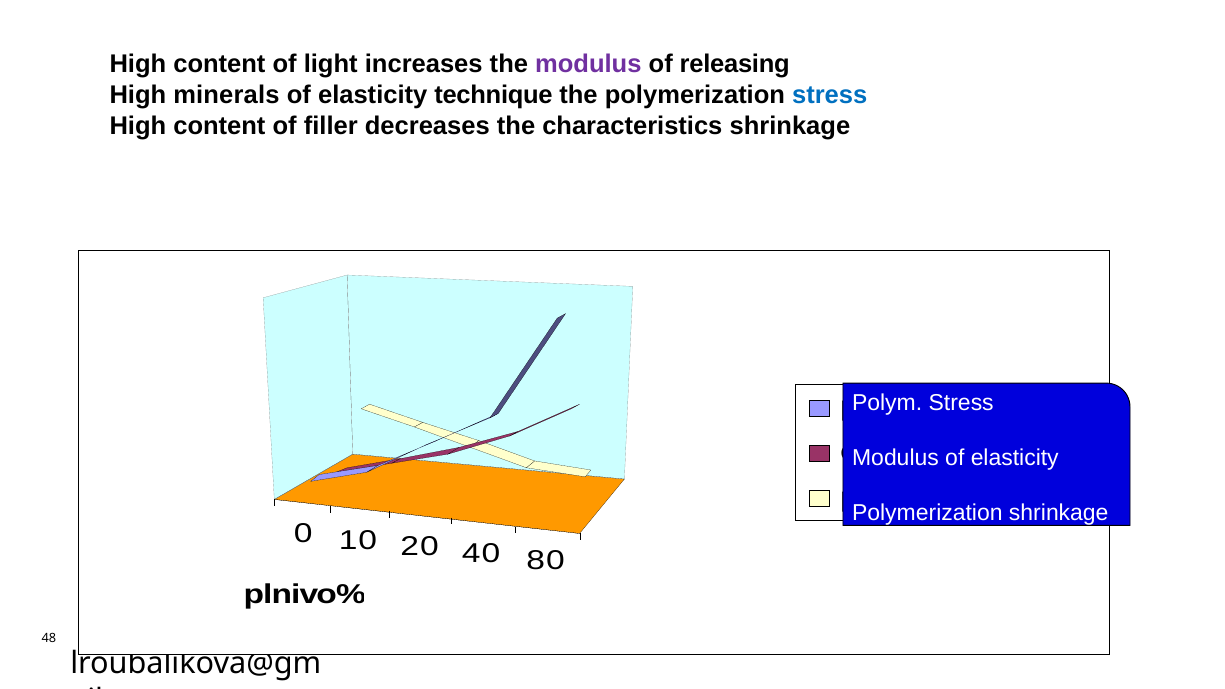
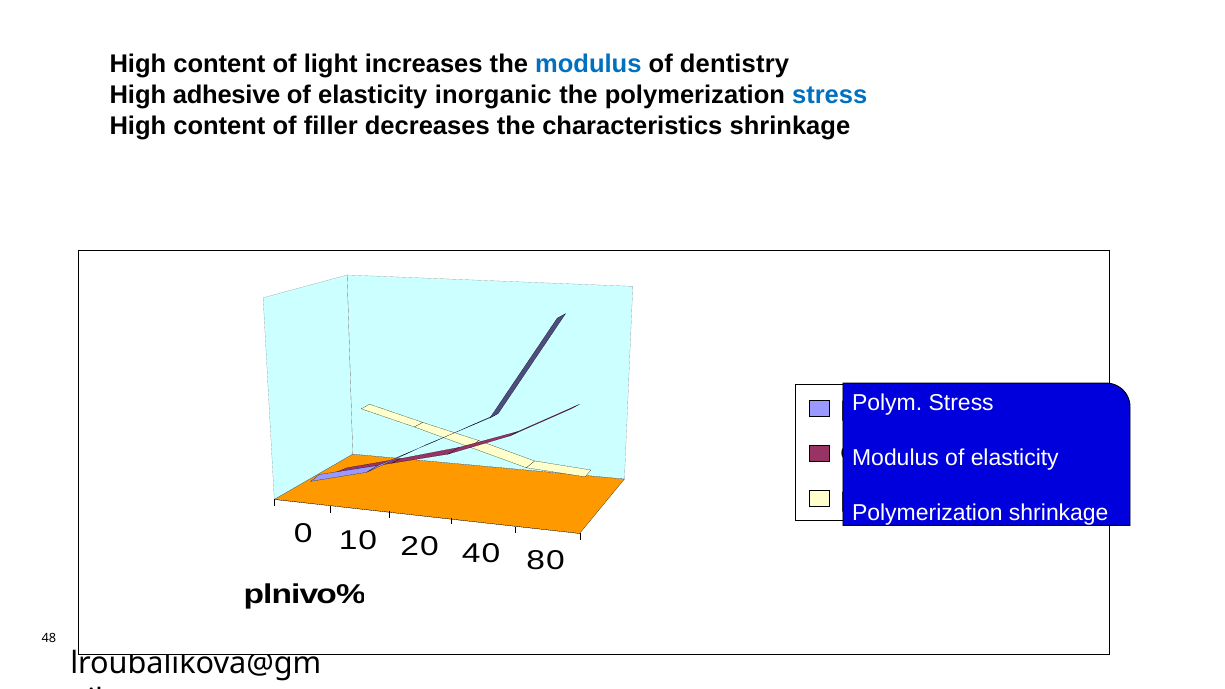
modulus at (588, 64) colour: purple -> blue
releasing: releasing -> dentistry
minerals: minerals -> adhesive
technique: technique -> inorganic
